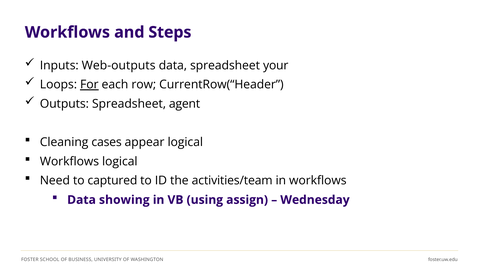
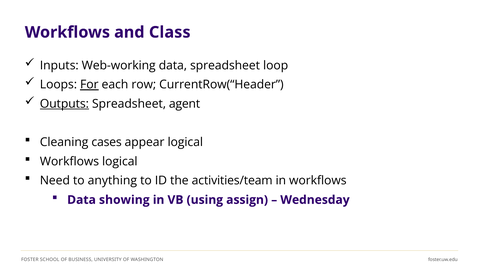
Steps: Steps -> Class
Web-outputs: Web-outputs -> Web-working
your: your -> loop
Outputs underline: none -> present
captured: captured -> anything
